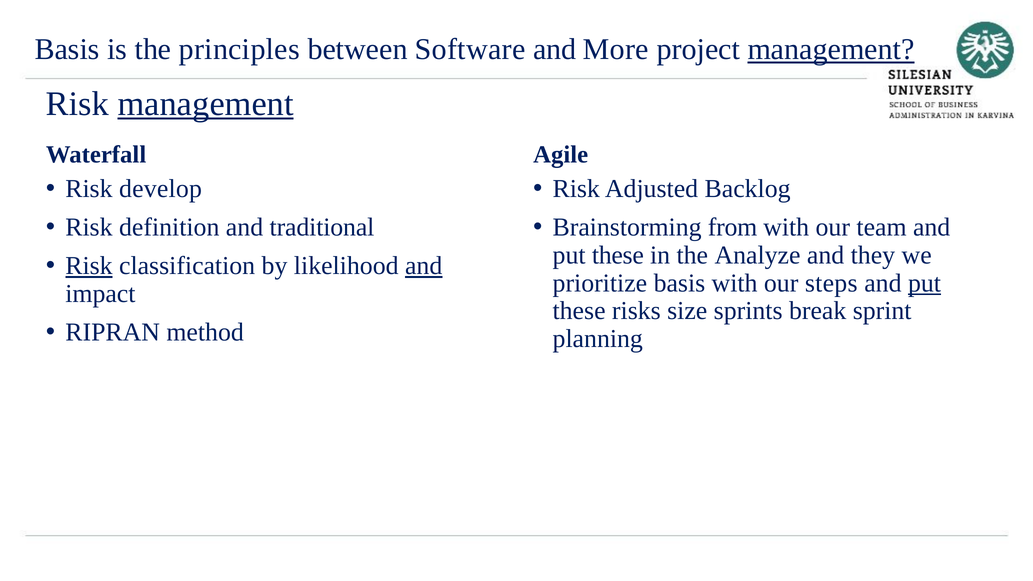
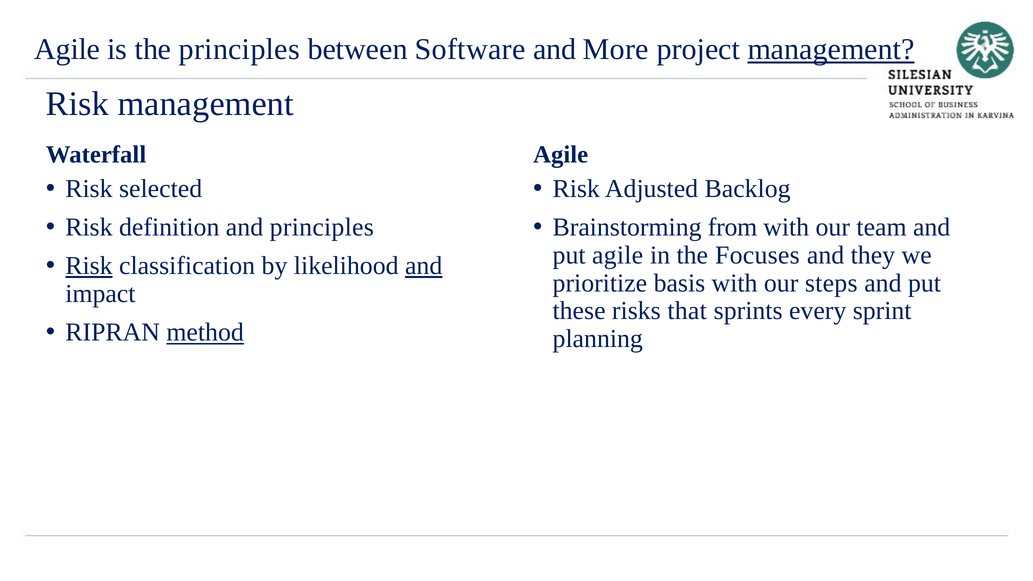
Basis at (67, 49): Basis -> Agile
management at (206, 104) underline: present -> none
develop: develop -> selected
and traditional: traditional -> principles
these at (618, 255): these -> agile
Analyze: Analyze -> Focuses
put at (924, 283) underline: present -> none
size: size -> that
break: break -> every
method underline: none -> present
